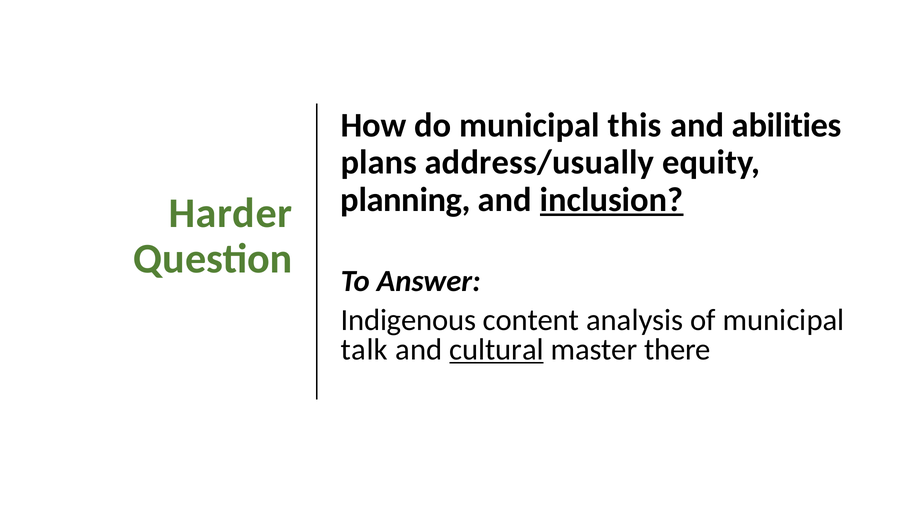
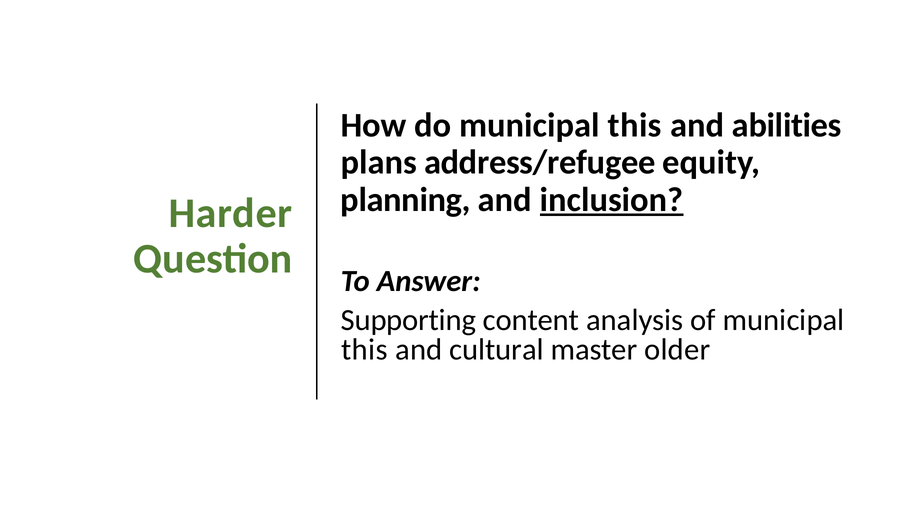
address/usually: address/usually -> address/refugee
Indigenous: Indigenous -> Supporting
talk at (364, 350): talk -> this
cultural underline: present -> none
there: there -> older
